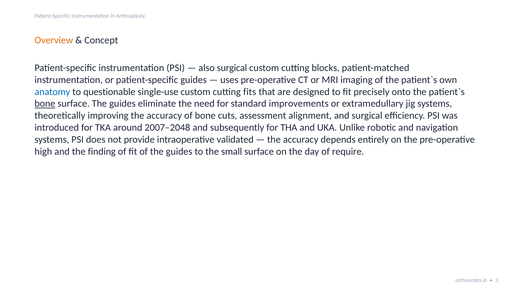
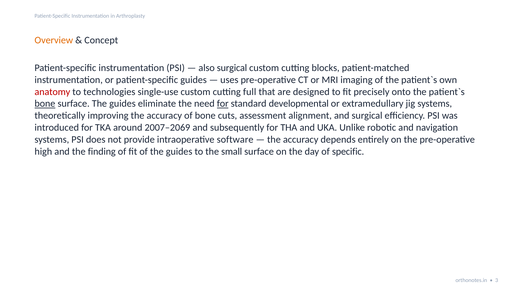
anatomy colour: blue -> red
questionable: questionable -> technologies
fits: fits -> full
for at (223, 104) underline: none -> present
improvements: improvements -> developmental
2007–2048: 2007–2048 -> 2007–2069
validated: validated -> software
require: require -> specific
